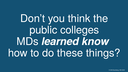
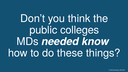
learned: learned -> needed
